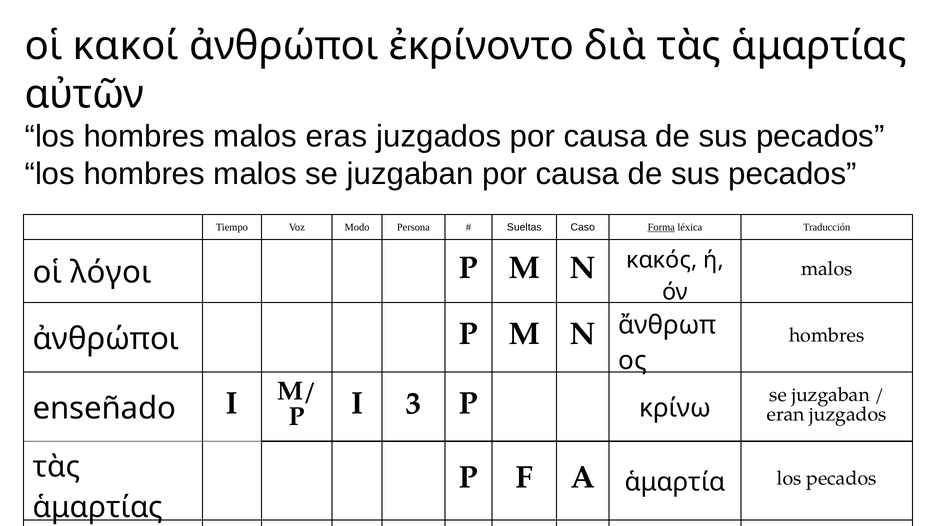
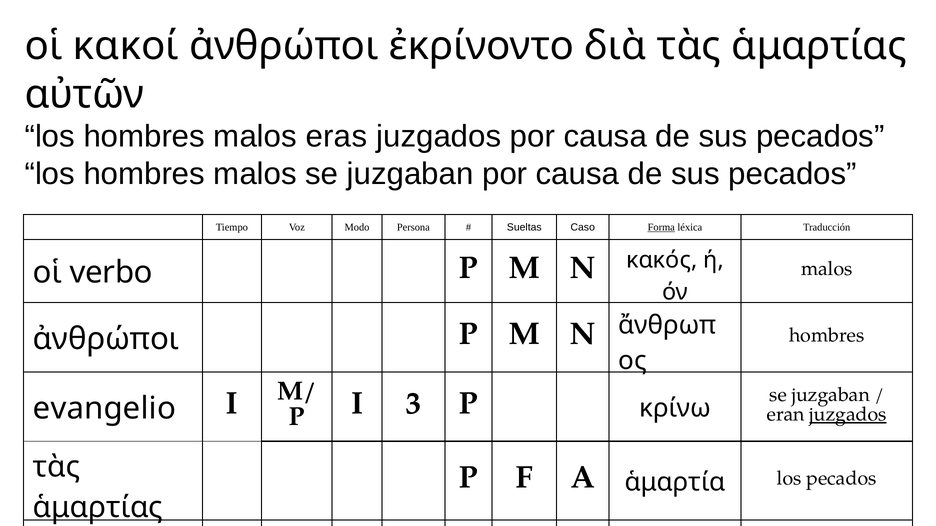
λόγοι: λόγοι -> verbo
enseñado: enseñado -> evangelio
juzgados at (848, 415) underline: none -> present
